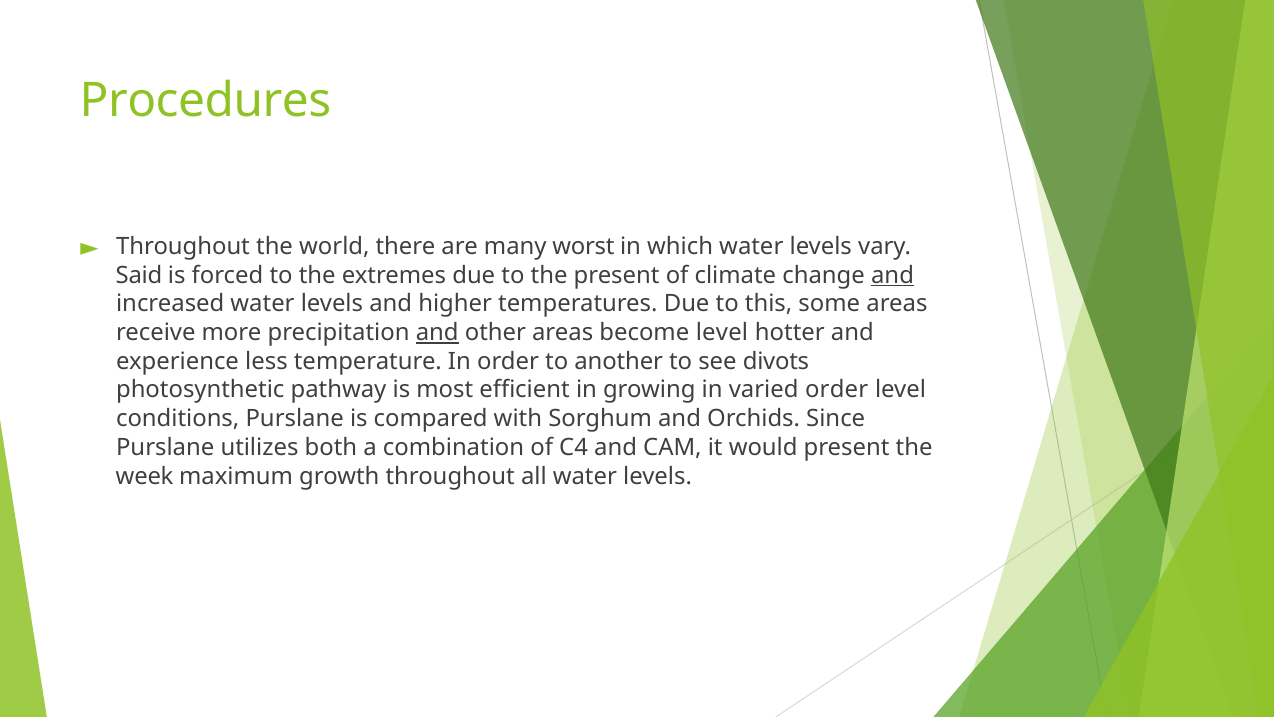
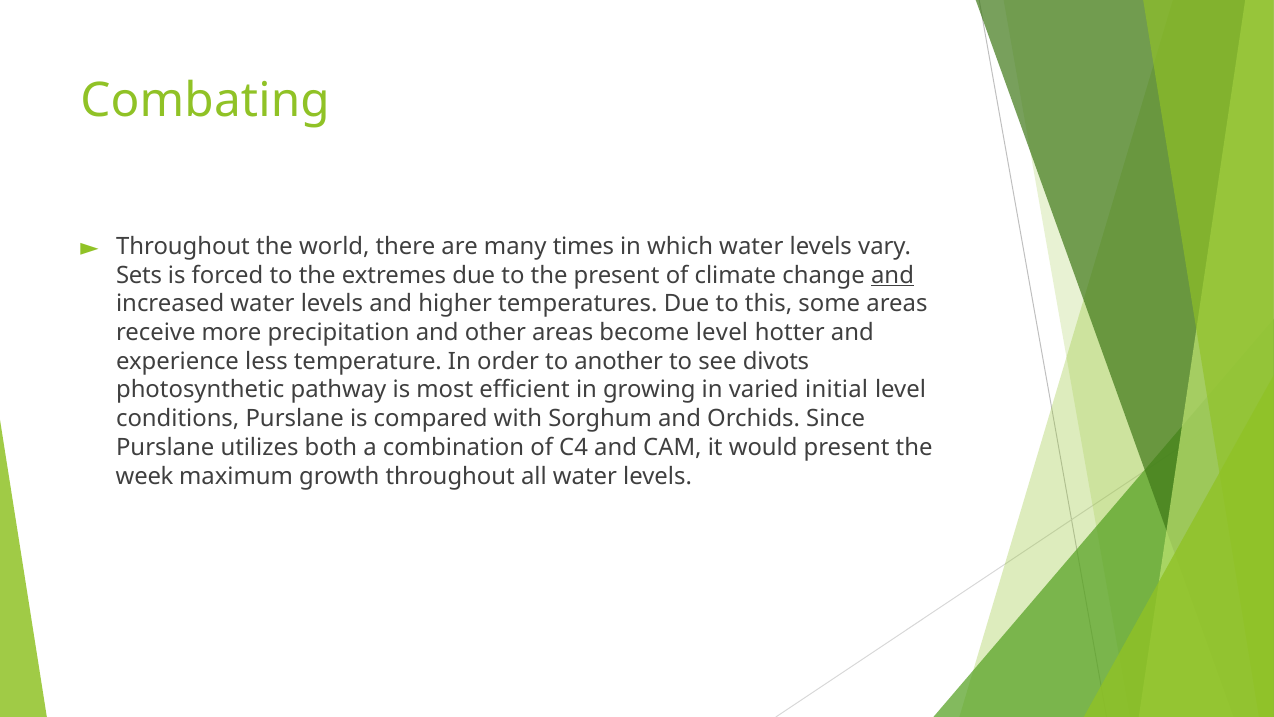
Procedures: Procedures -> Combating
worst: worst -> times
Said: Said -> Sets
and at (437, 333) underline: present -> none
varied order: order -> initial
